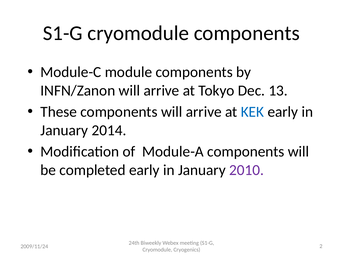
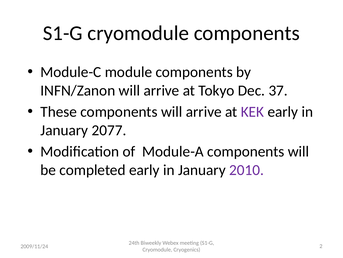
13: 13 -> 37
KEK colour: blue -> purple
2014: 2014 -> 2077
